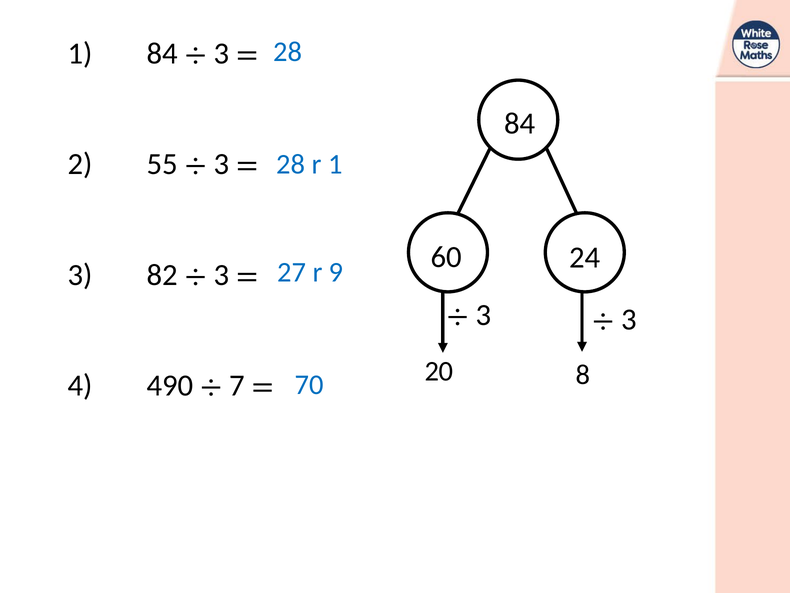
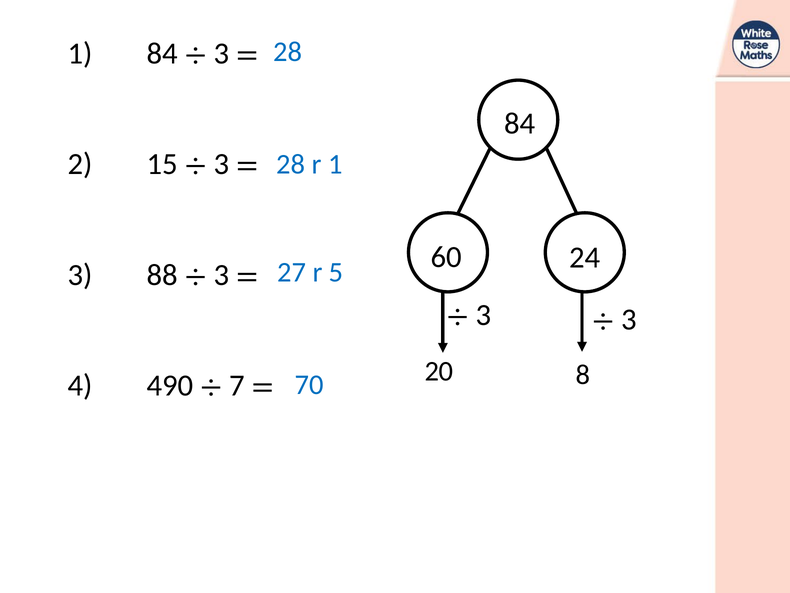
55: 55 -> 15
9: 9 -> 5
82: 82 -> 88
